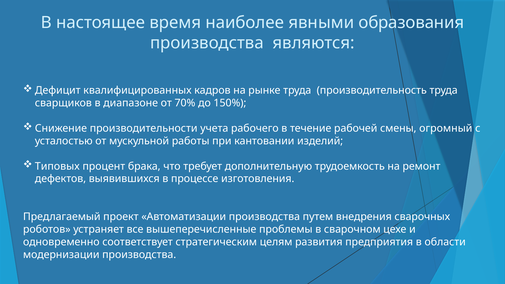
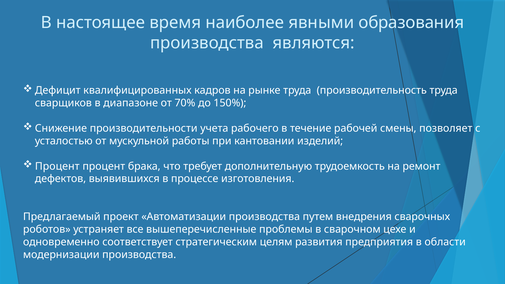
огромный: огромный -> позволяет
Типовых at (57, 166): Типовых -> Процент
